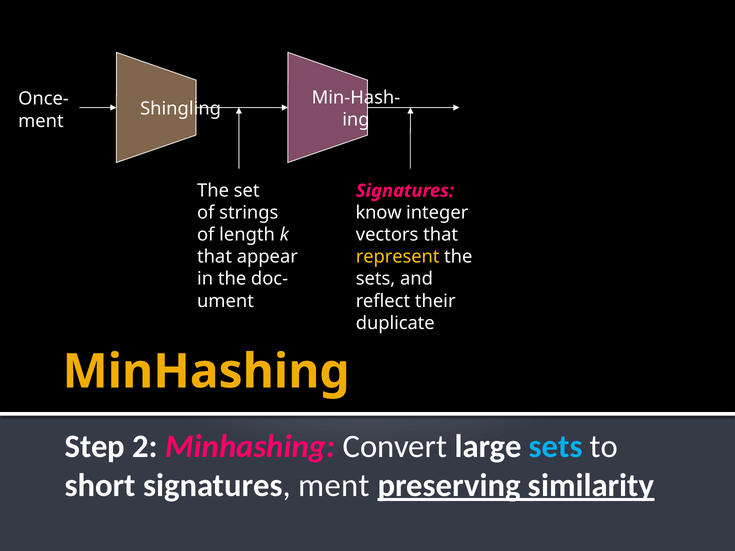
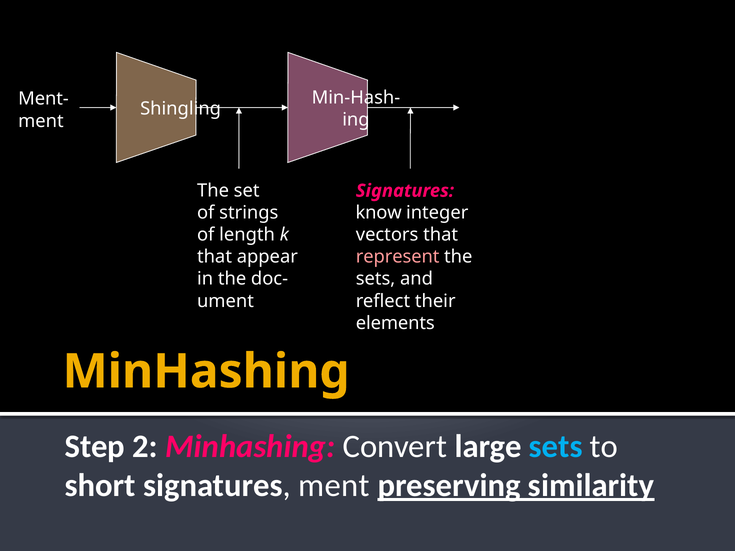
Once-: Once- -> Ment-
represent colour: yellow -> pink
duplicate: duplicate -> elements
